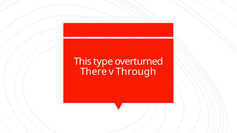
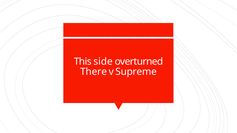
type: type -> side
Through: Through -> Supreme
